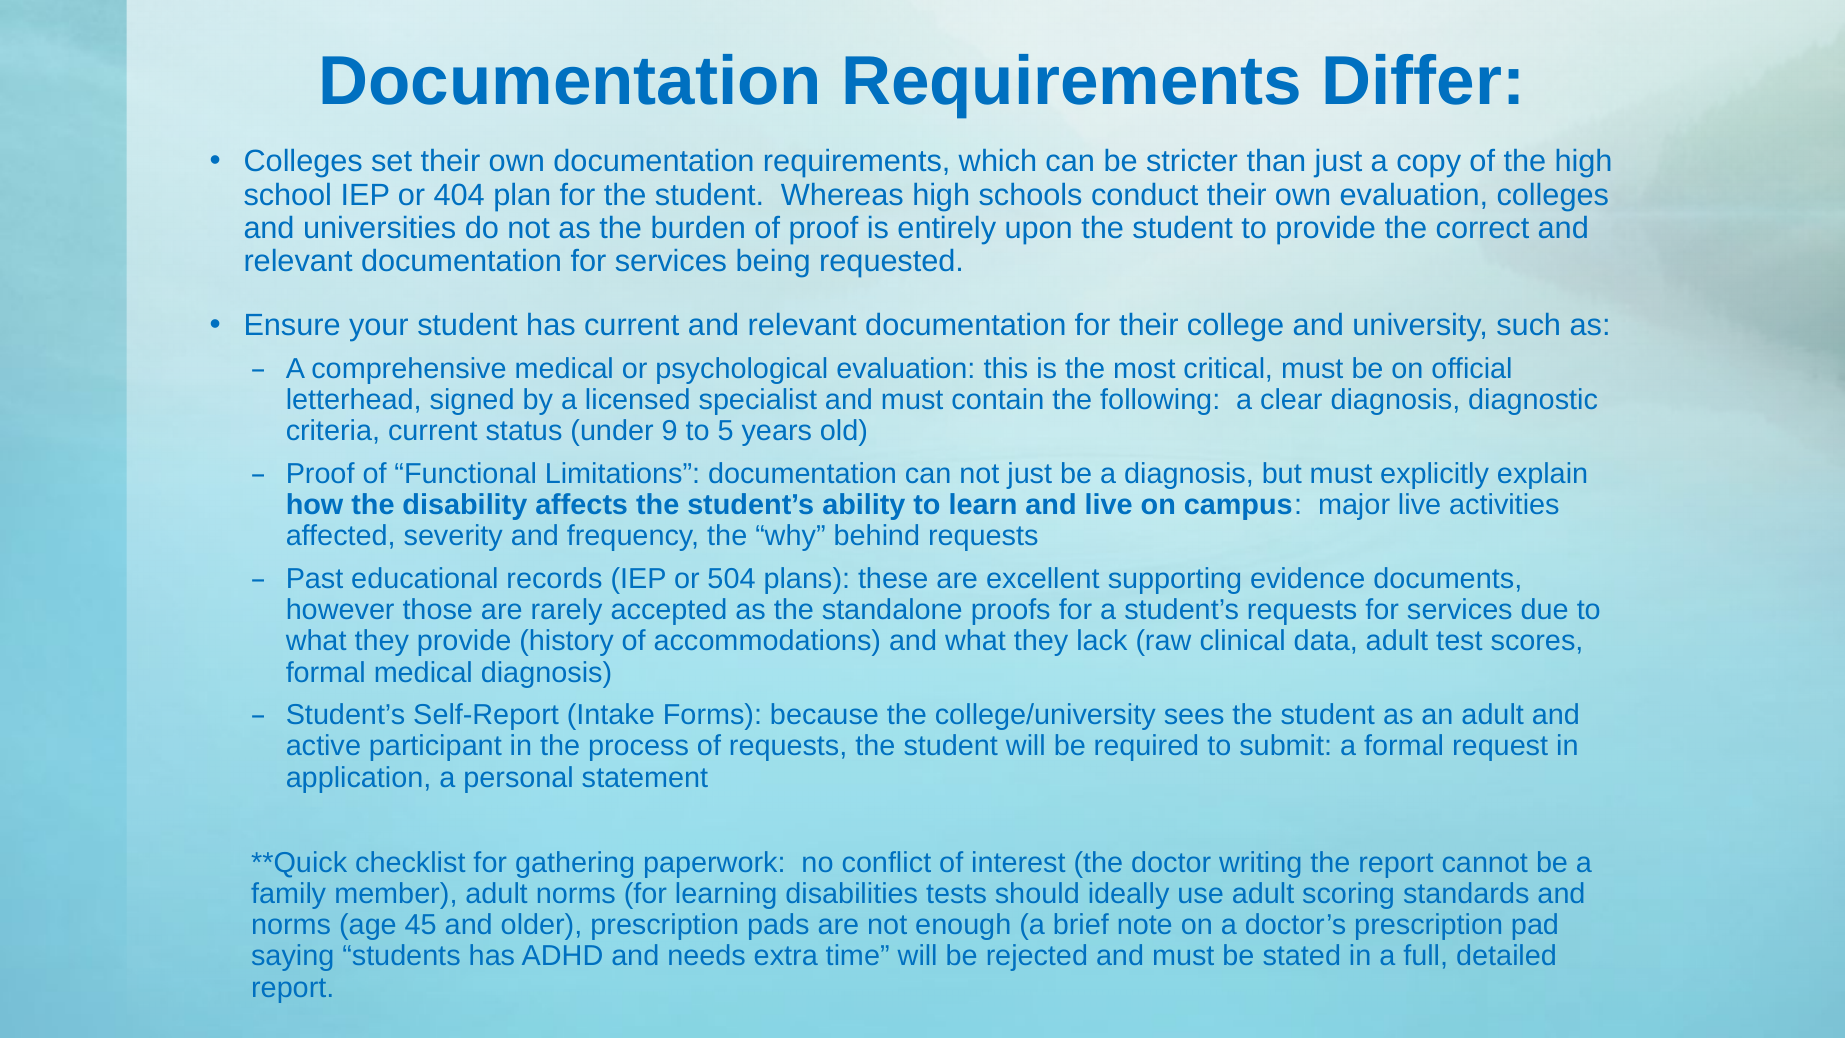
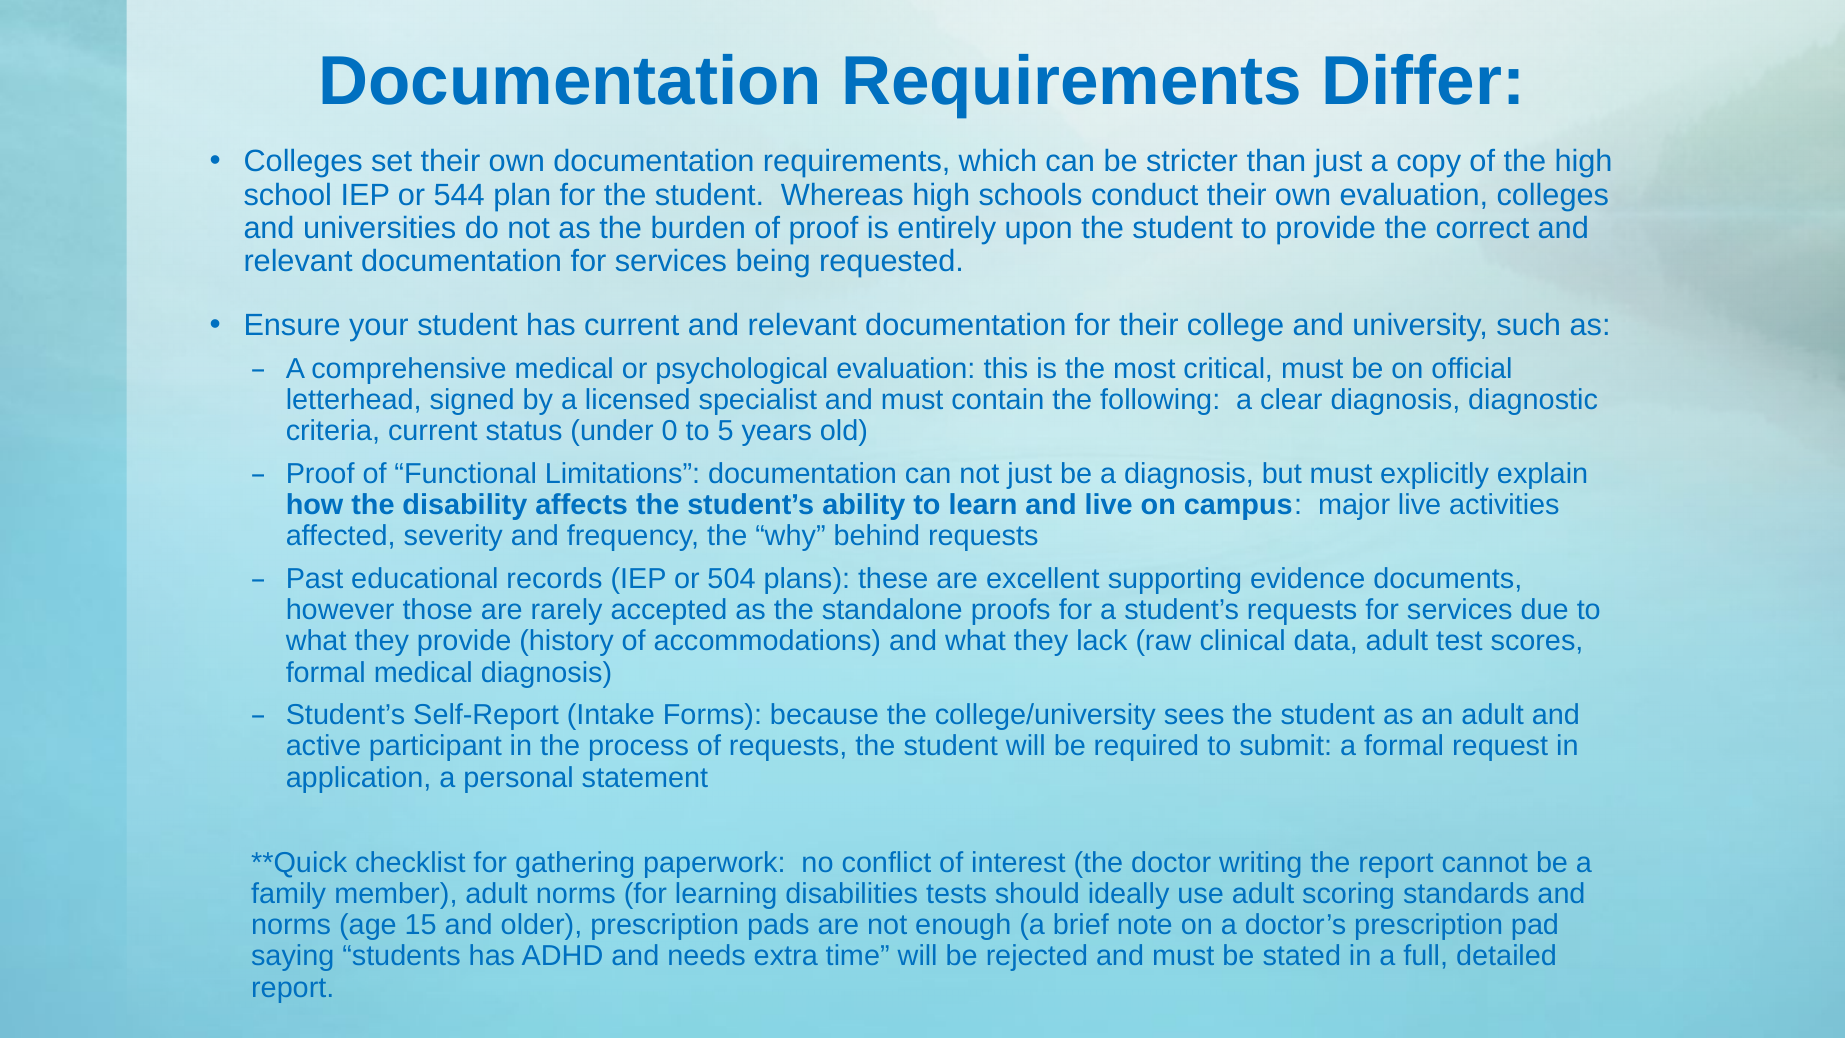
404: 404 -> 544
9: 9 -> 0
45: 45 -> 15
